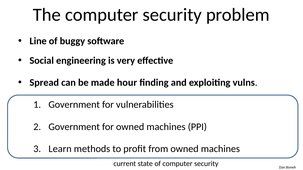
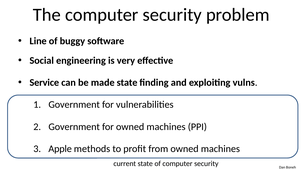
Spread: Spread -> Service
made hour: hour -> state
Learn: Learn -> Apple
